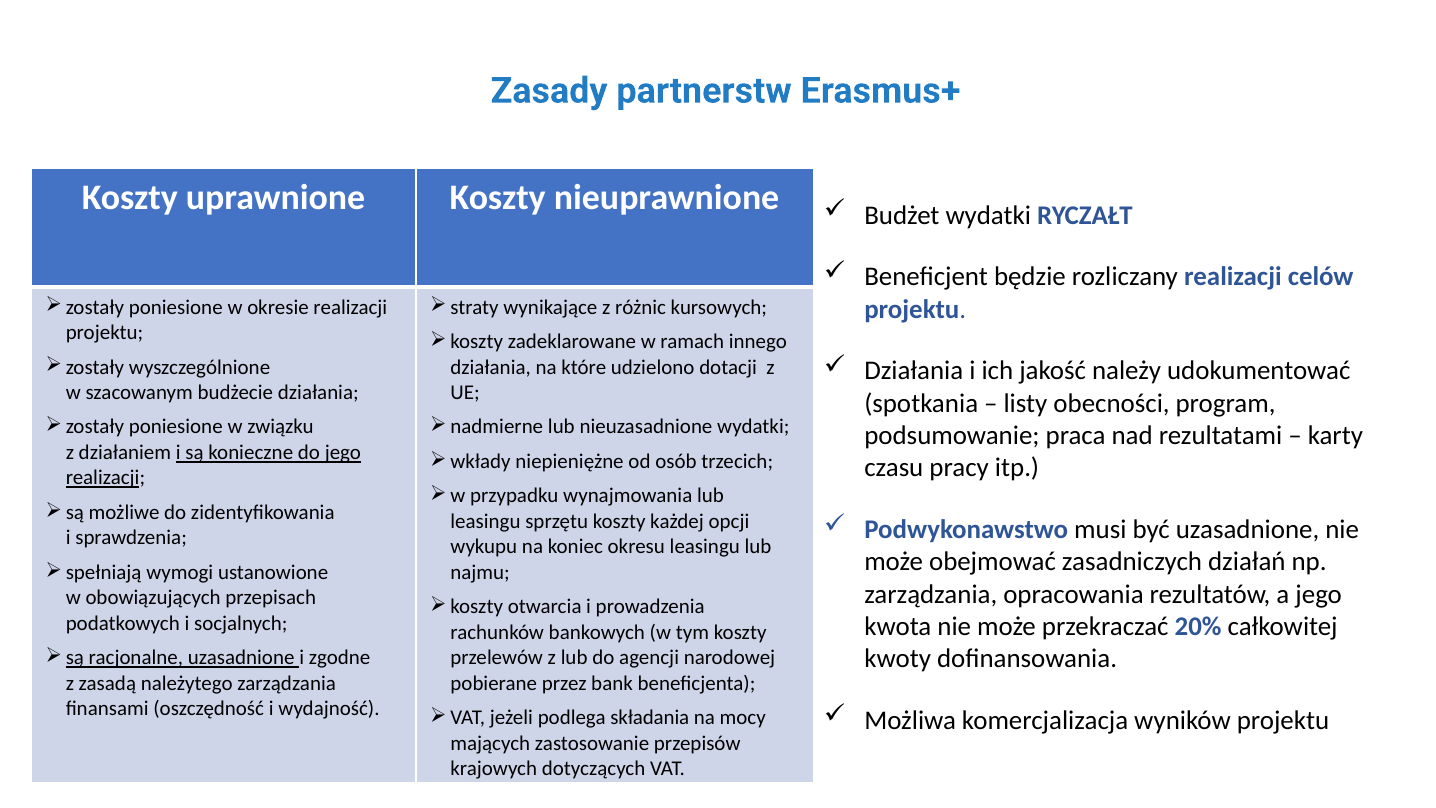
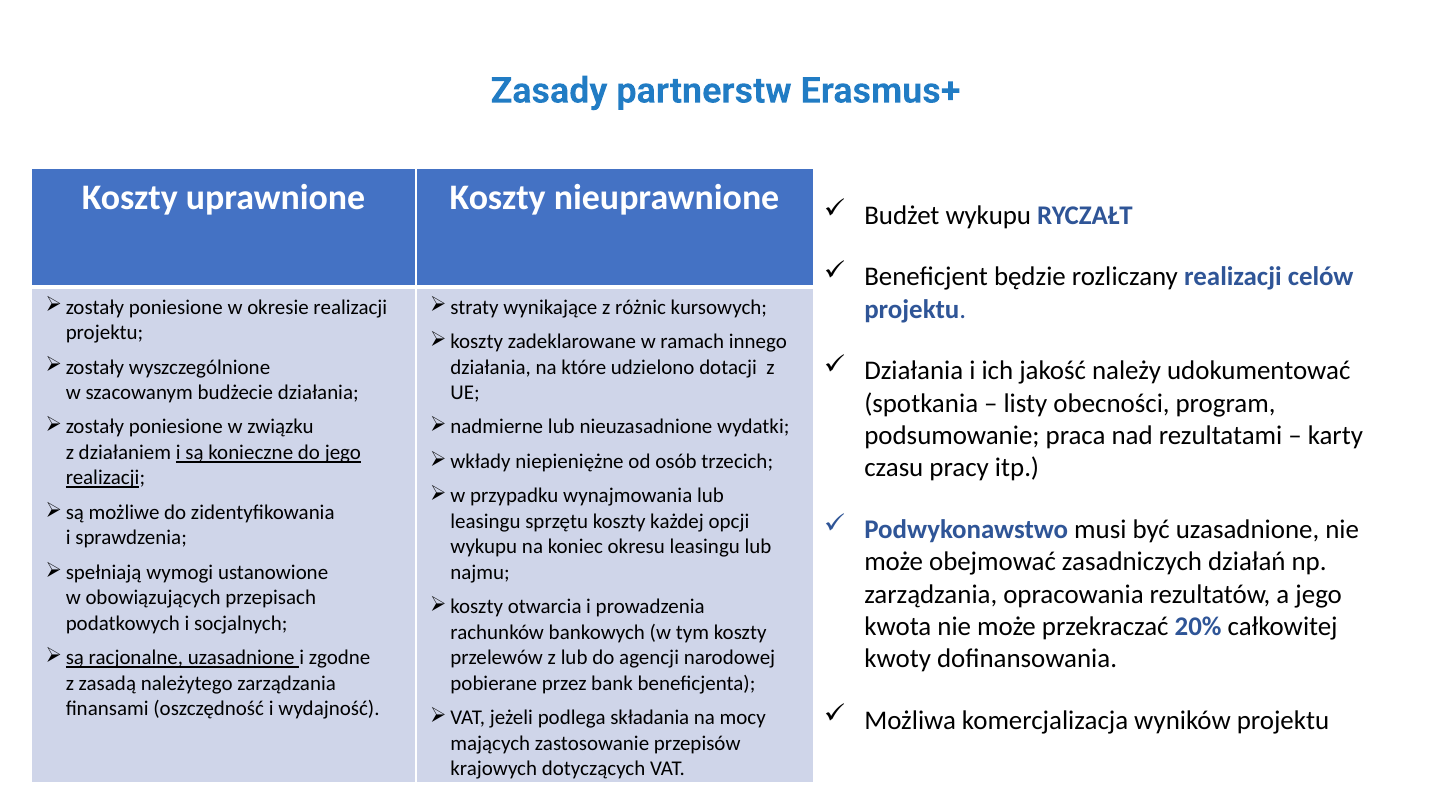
Budżet wydatki: wydatki -> wykupu
